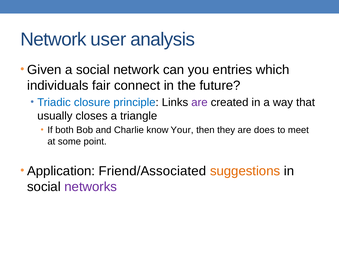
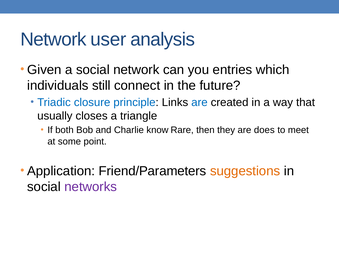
fair: fair -> still
are at (199, 103) colour: purple -> blue
Your: Your -> Rare
Friend/Associated: Friend/Associated -> Friend/Parameters
